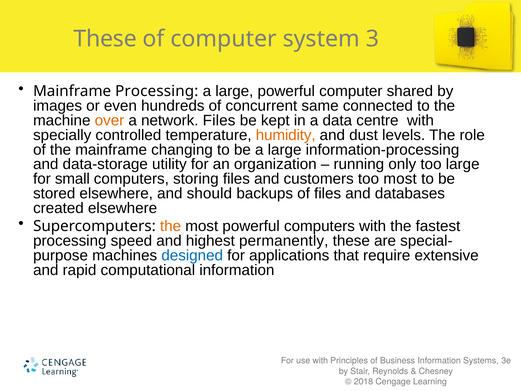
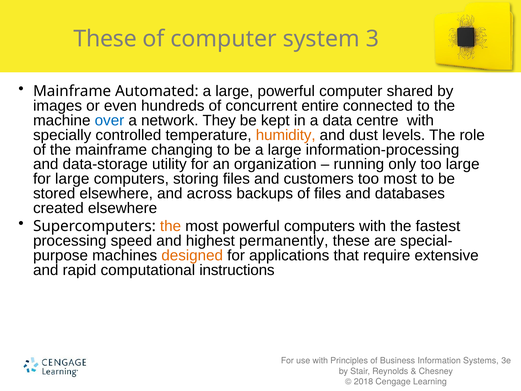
Mainframe Processing: Processing -> Automated
same: same -> entire
over colour: orange -> blue
network Files: Files -> They
for small: small -> large
should: should -> across
designed colour: blue -> orange
computational information: information -> instructions
